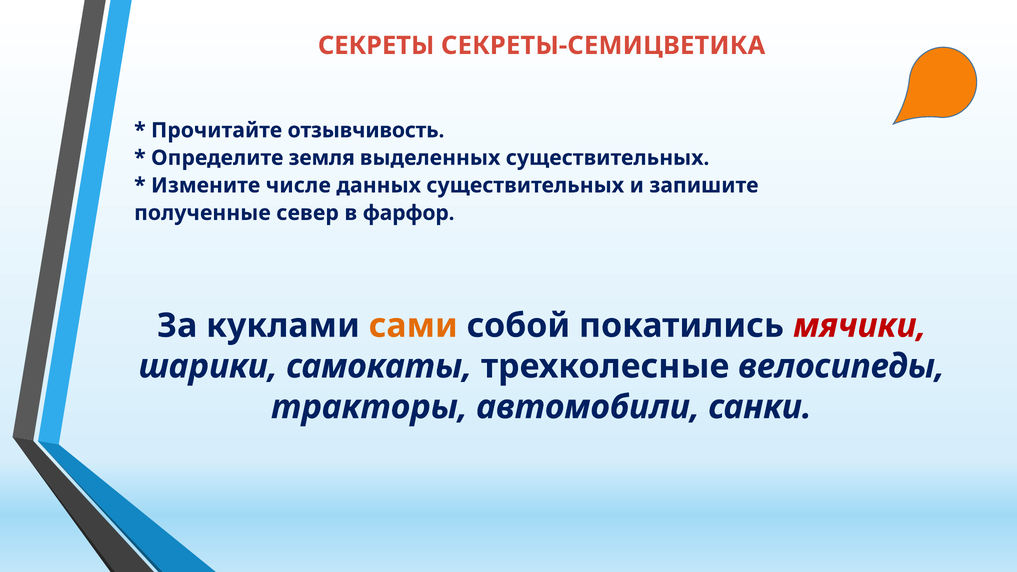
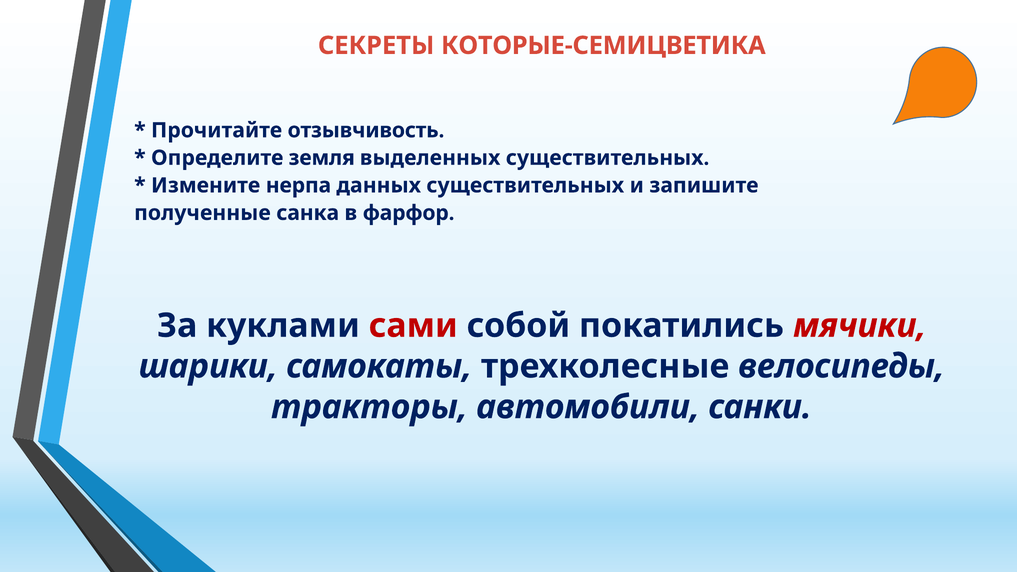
СЕКРЕТЫ-СЕМИЦВЕТИКА: СЕКРЕТЫ-СЕМИЦВЕТИКА -> КОТОРЫЕ-СЕМИЦВЕТИКА
числе: числе -> нерпа
север: север -> санка
сами colour: orange -> red
